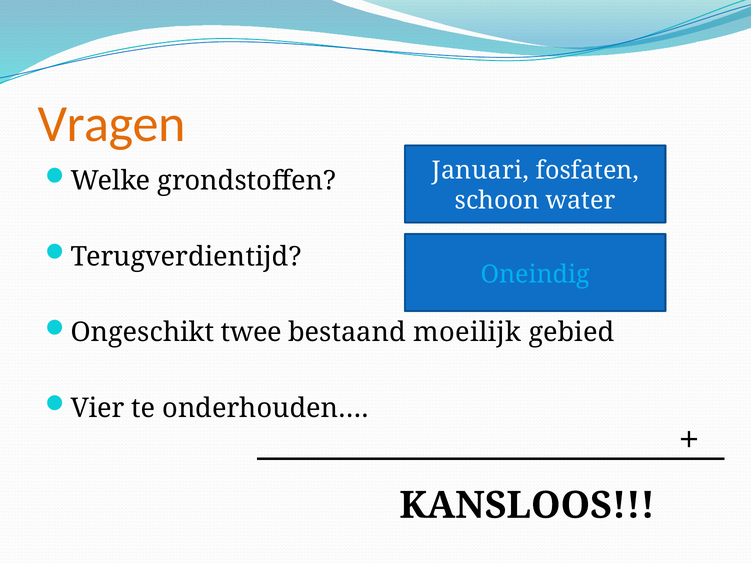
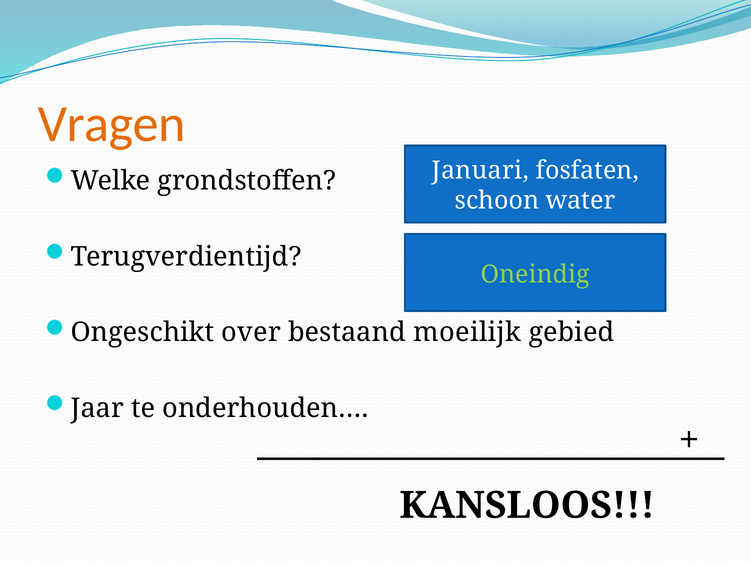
Oneindig colour: light blue -> light green
twee: twee -> over
Vier: Vier -> Jaar
